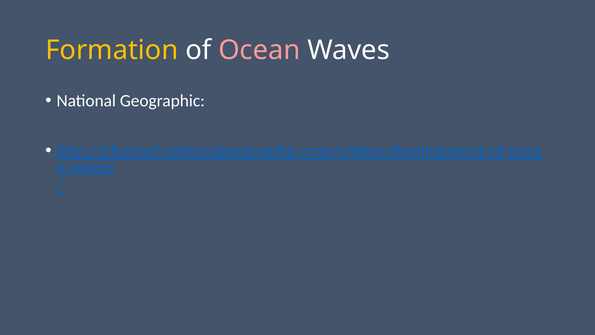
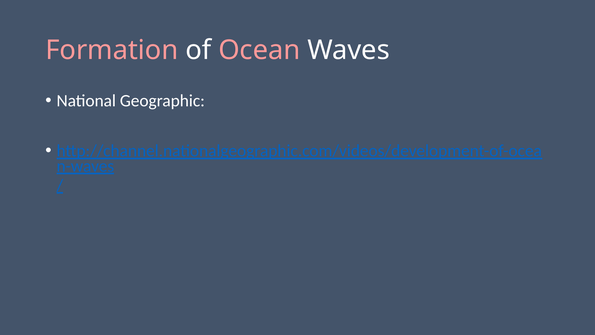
Formation colour: yellow -> pink
